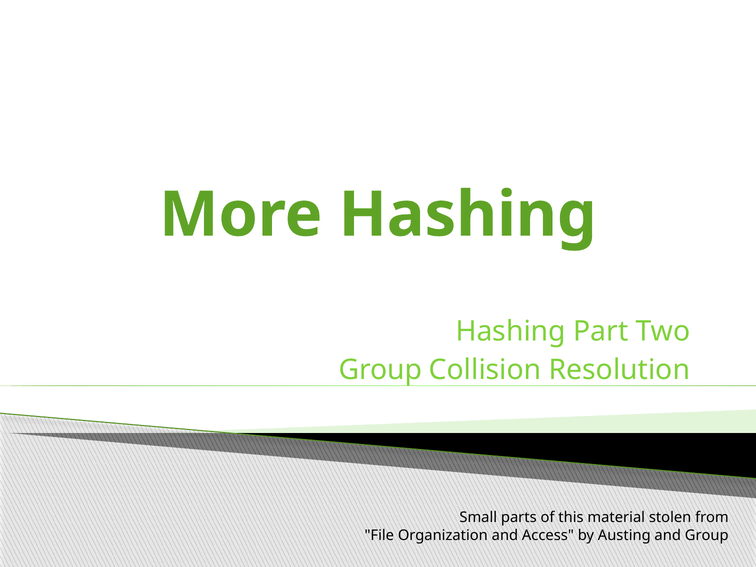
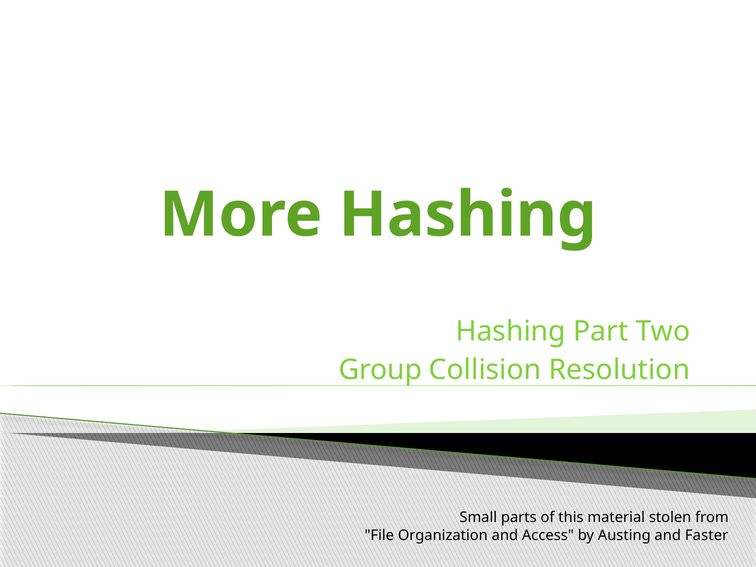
and Group: Group -> Faster
